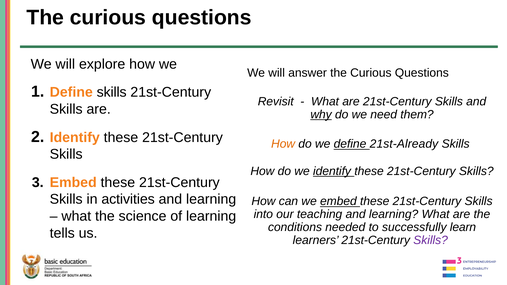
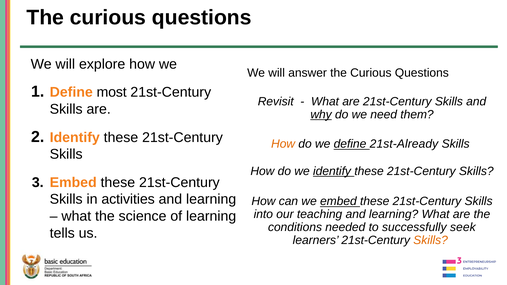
Define skills: skills -> most
learn: learn -> seek
Skills at (431, 240) colour: purple -> orange
